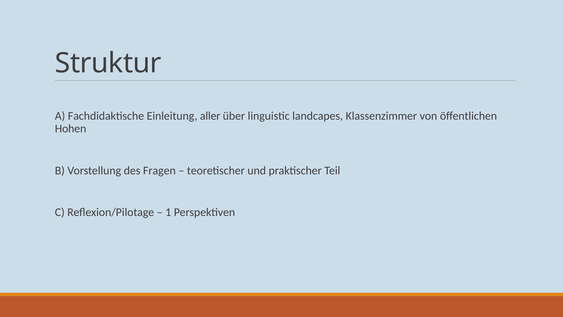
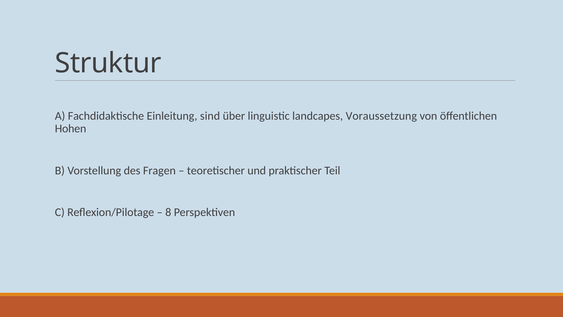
aller: aller -> sind
Klassenzimmer: Klassenzimmer -> Voraussetzung
1: 1 -> 8
